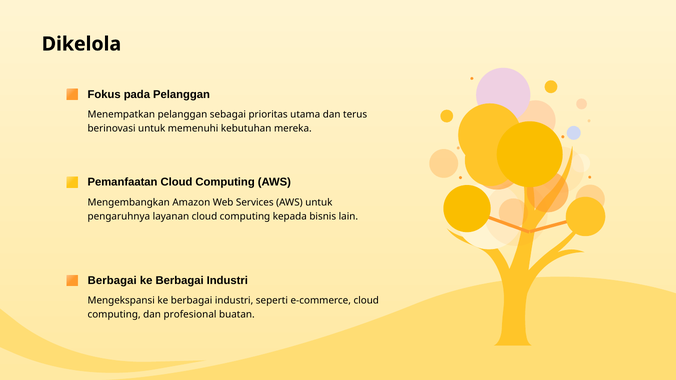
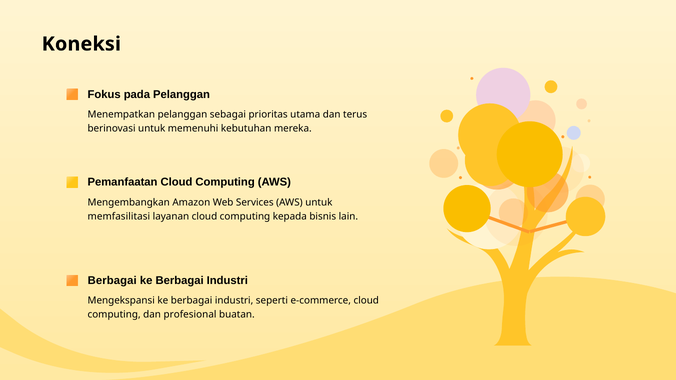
Dikelola: Dikelola -> Koneksi
pengaruhnya: pengaruhnya -> memfasilitasi
